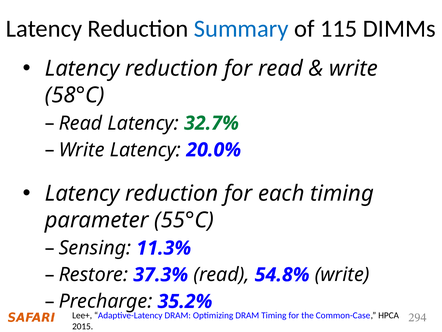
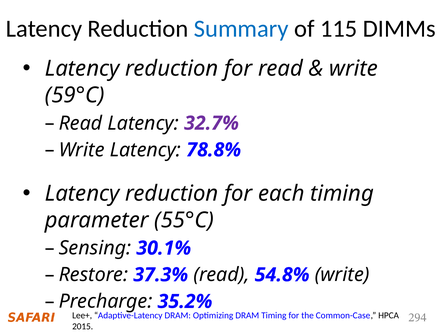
58°C: 58°C -> 59°C
32.7% colour: green -> purple
20.0%: 20.0% -> 78.8%
11.3%: 11.3% -> 30.1%
